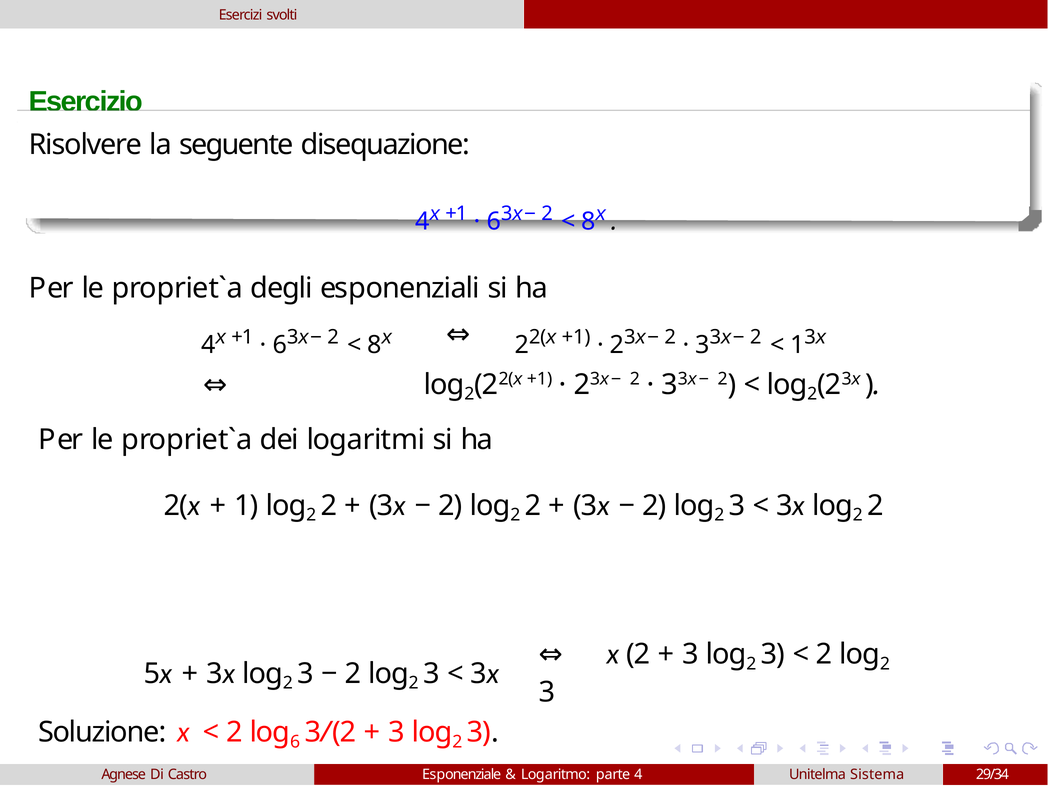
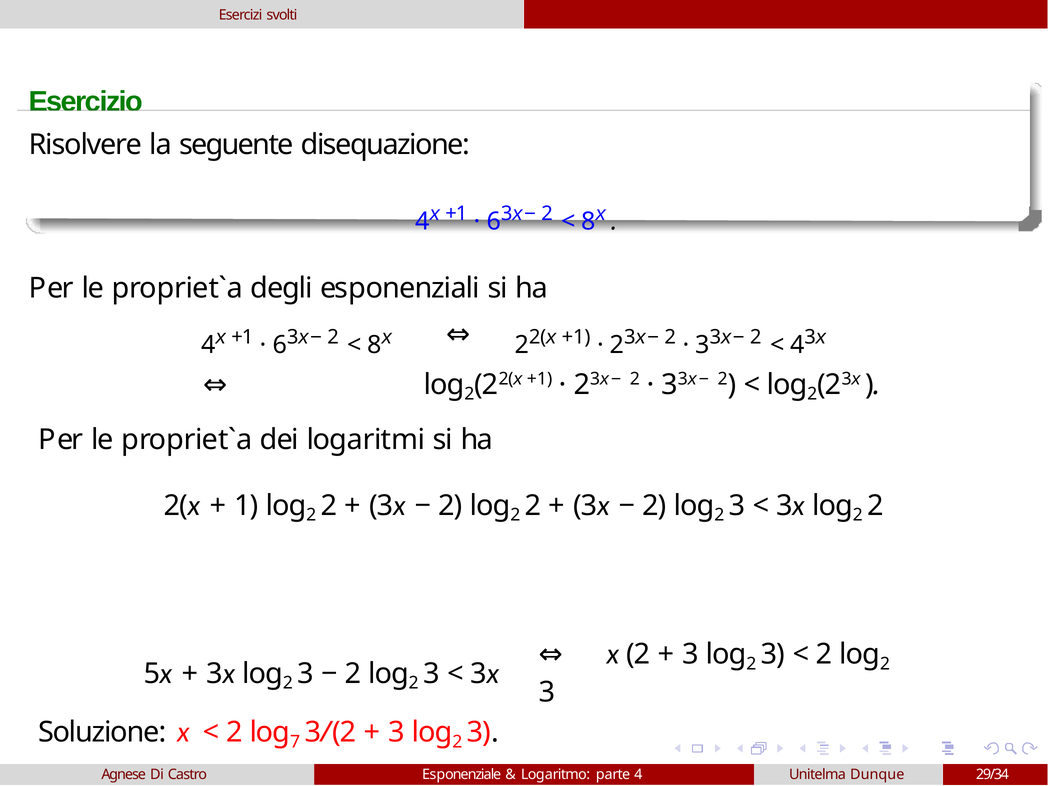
1 at (797, 345): 1 -> 4
6 at (295, 742): 6 -> 7
Sistema: Sistema -> Dunque
